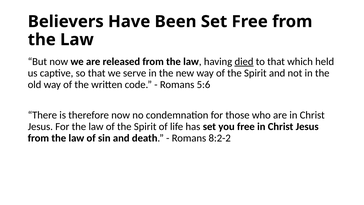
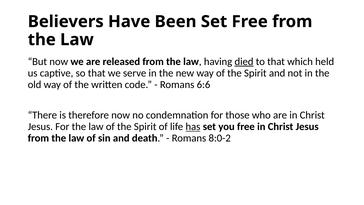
5:6: 5:6 -> 6:6
has underline: none -> present
8:2-2: 8:2-2 -> 8:0-2
